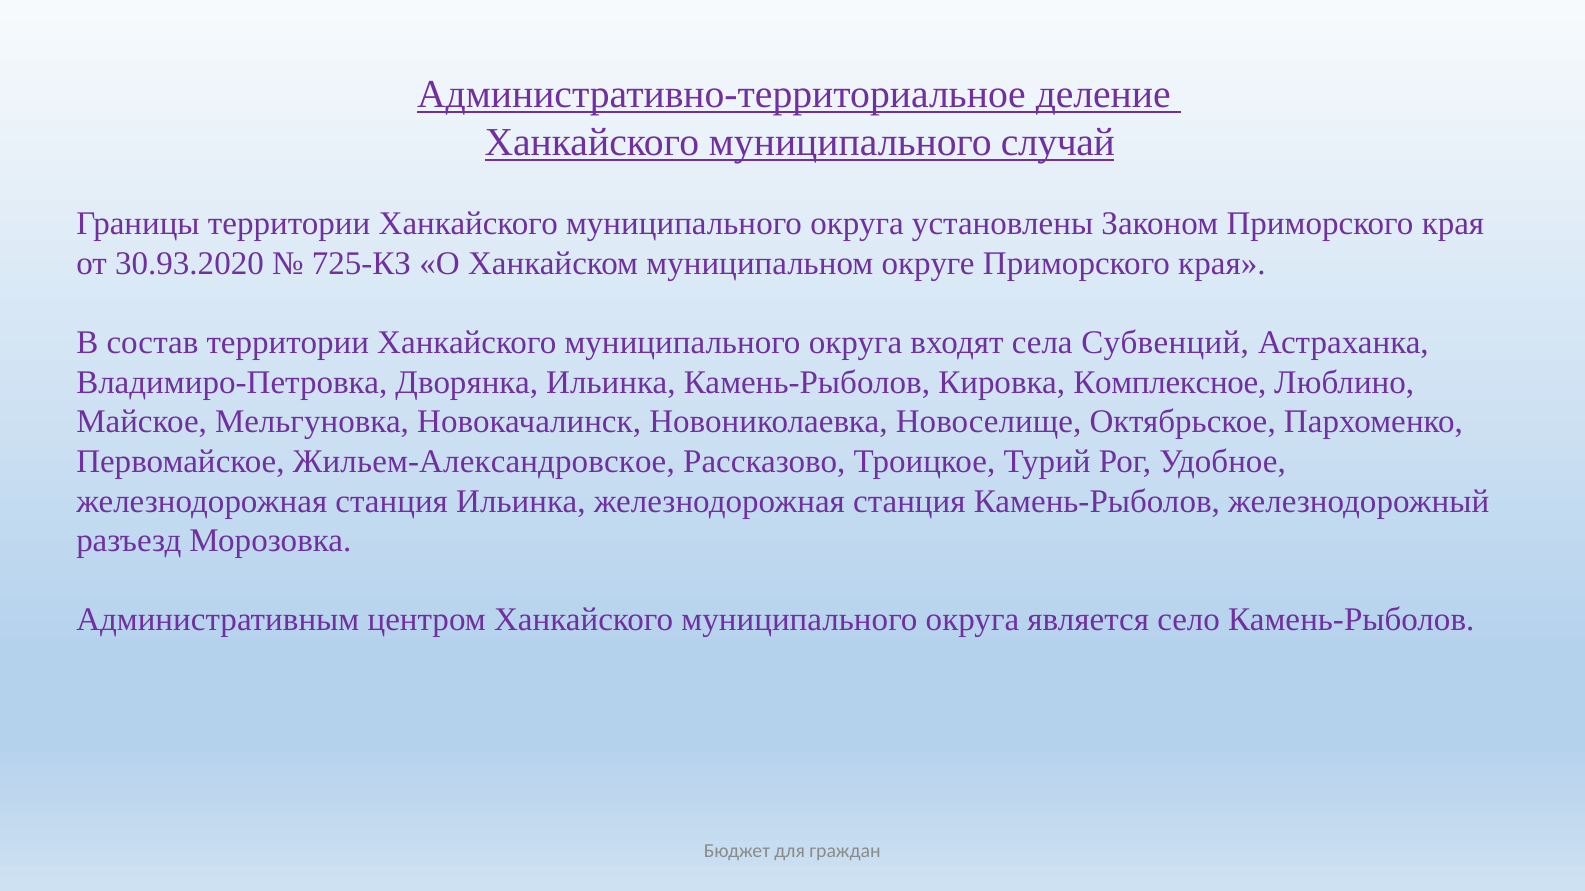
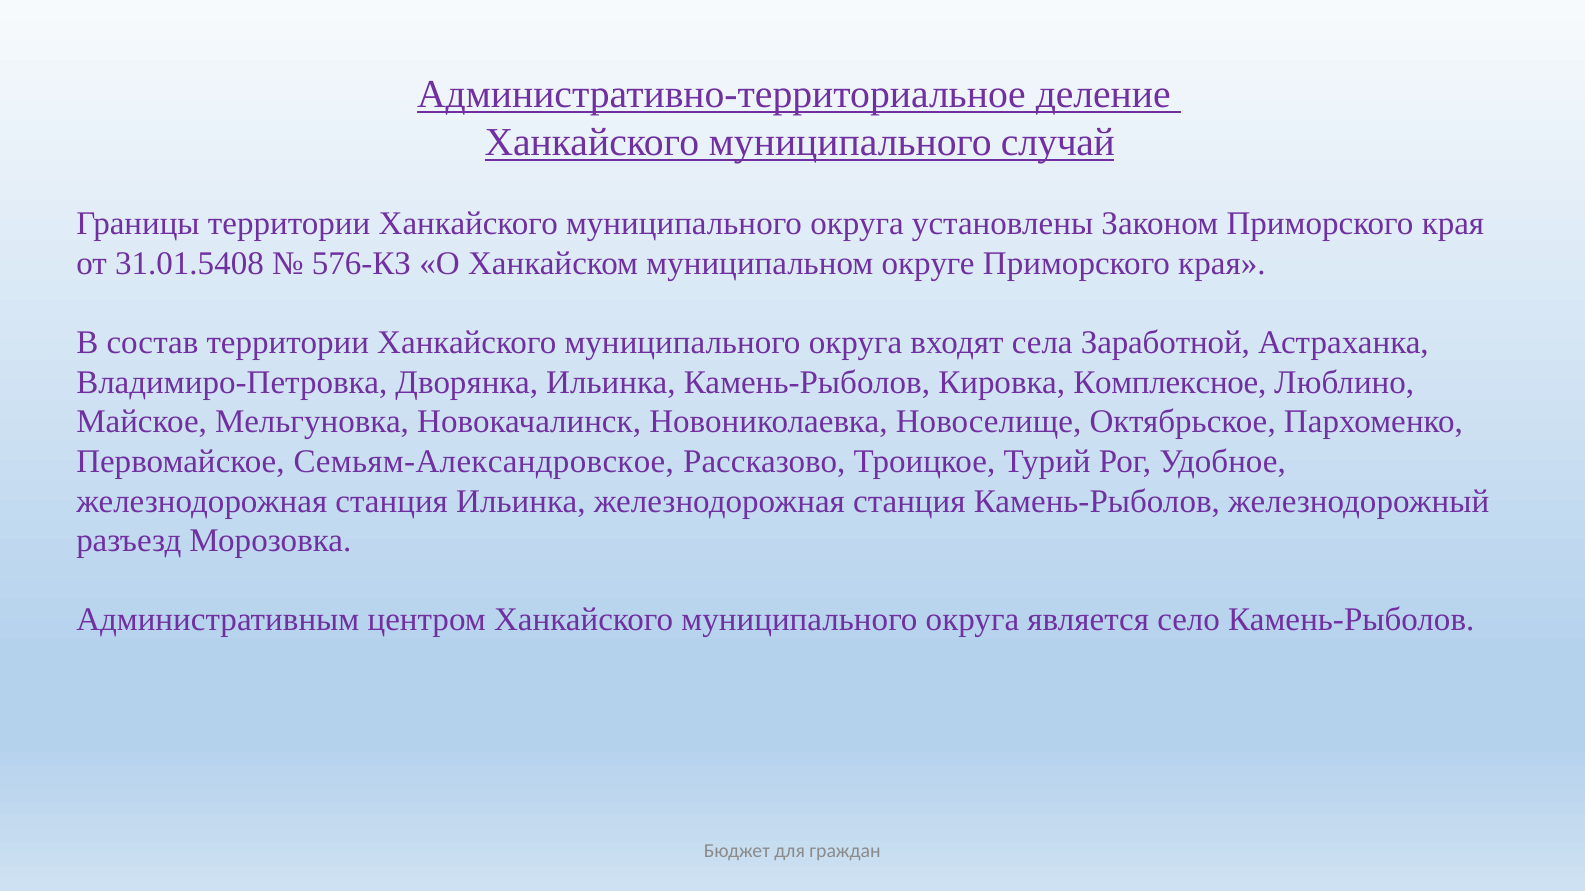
30.93.2020: 30.93.2020 -> 31.01.5408
725-КЗ: 725-КЗ -> 576-КЗ
Субвенций: Субвенций -> Заработной
Жильем-Александровское: Жильем-Александровское -> Семьям-Александровское
